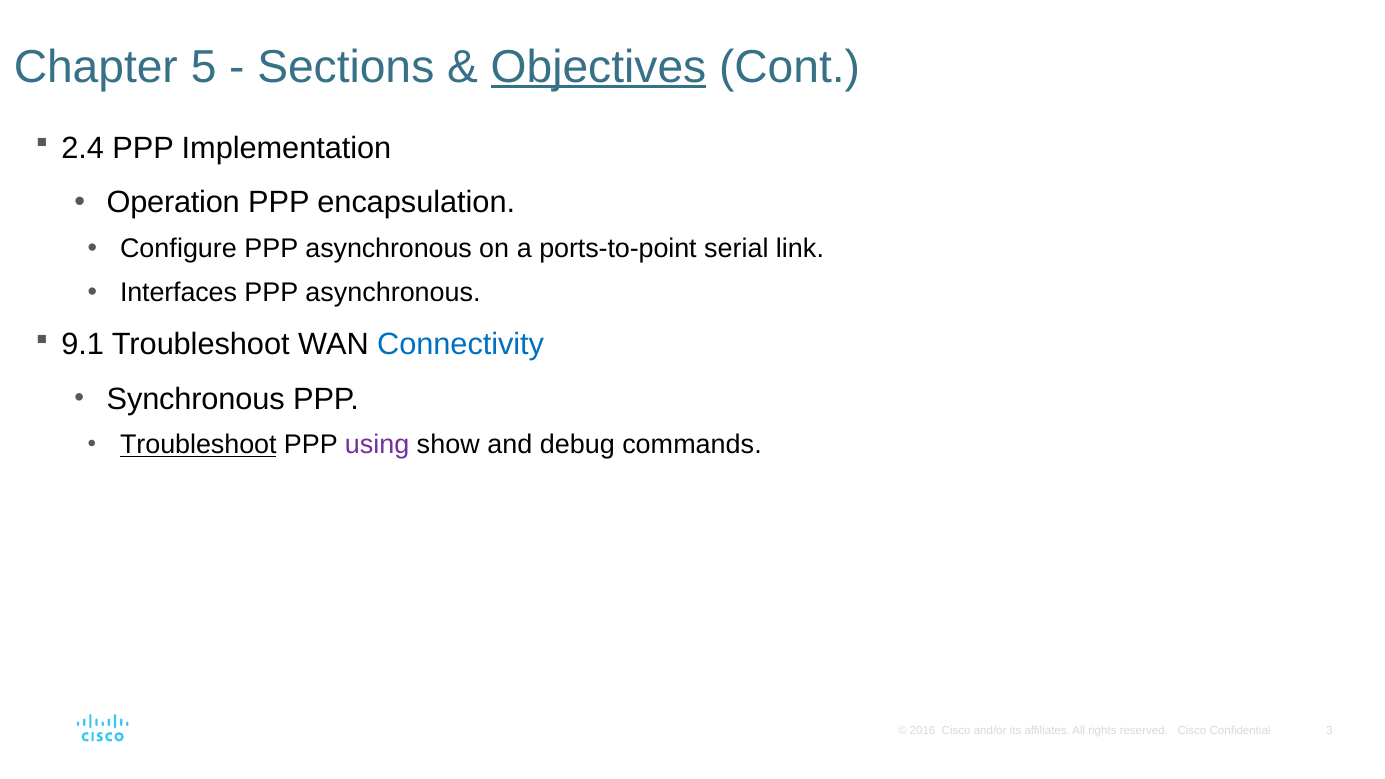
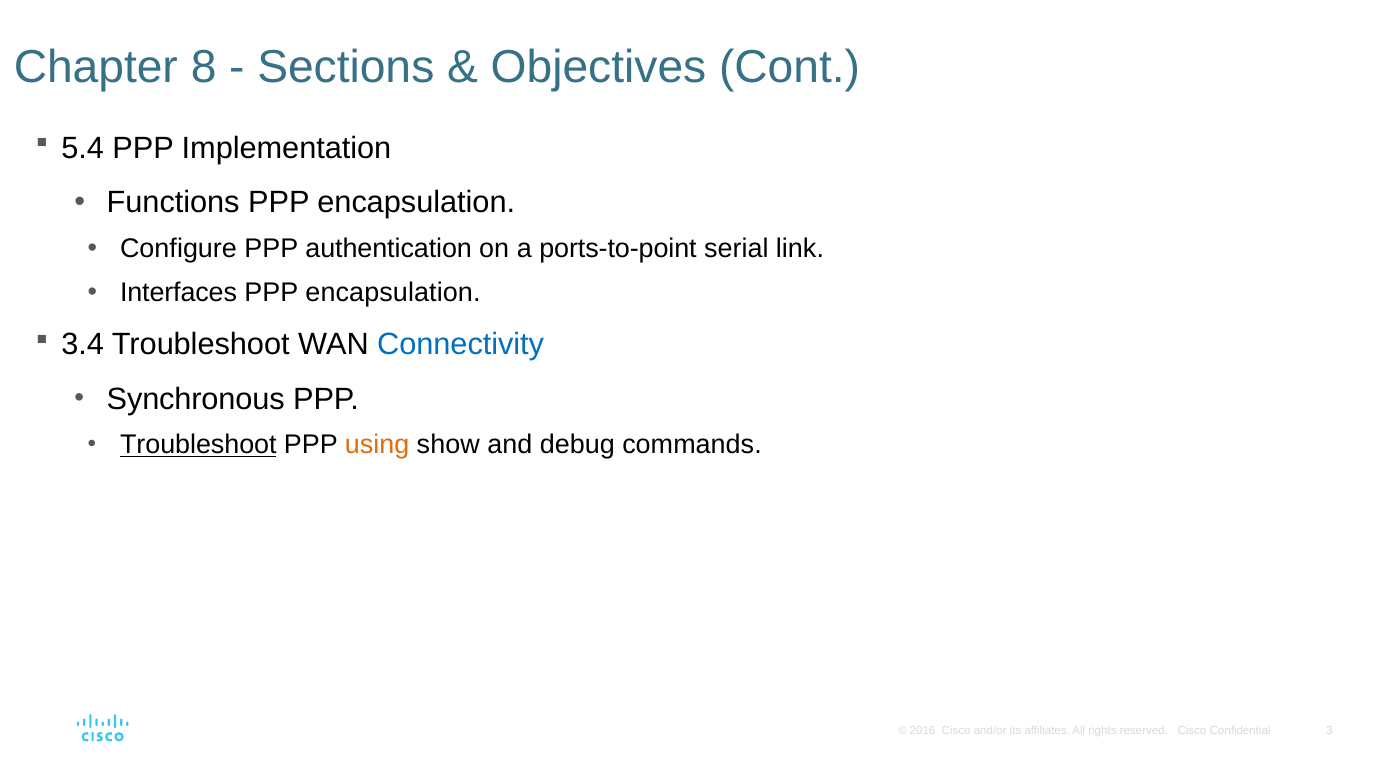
5: 5 -> 8
Objectives underline: present -> none
2.4: 2.4 -> 5.4
Operation: Operation -> Functions
Configure PPP asynchronous: asynchronous -> authentication
asynchronous at (393, 293): asynchronous -> encapsulation
9.1: 9.1 -> 3.4
using colour: purple -> orange
